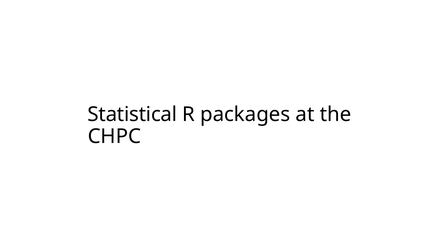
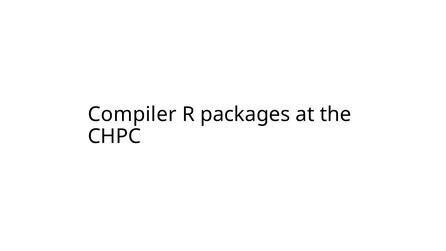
Statistical: Statistical -> Compiler
